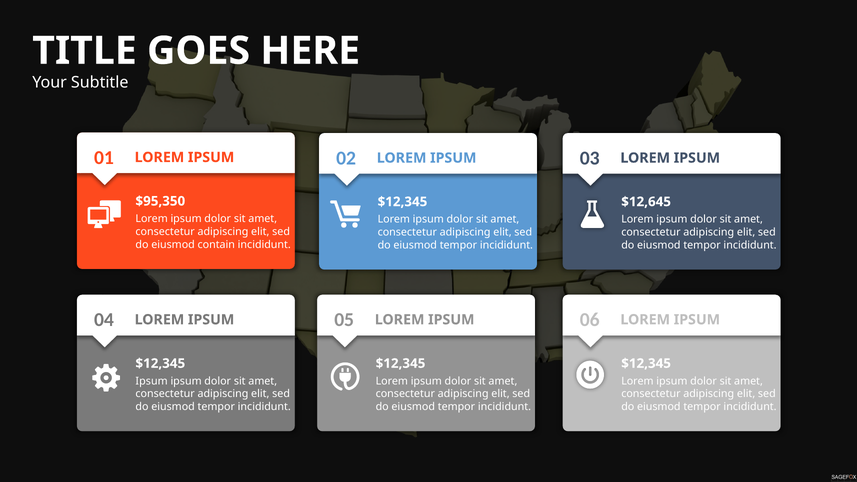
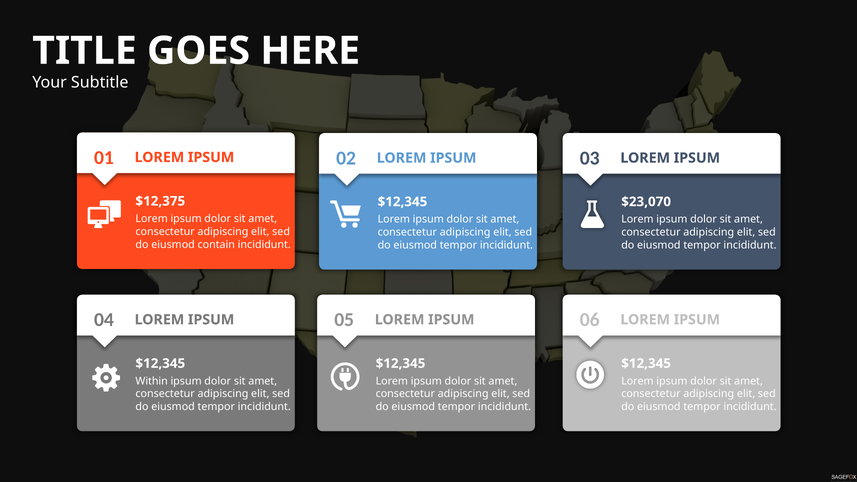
$95,350: $95,350 -> $12,375
$12,645: $12,645 -> $23,070
Ipsum at (152, 381): Ipsum -> Within
